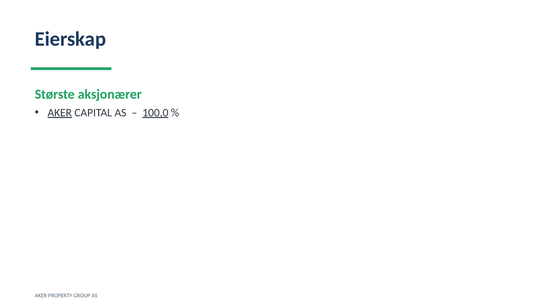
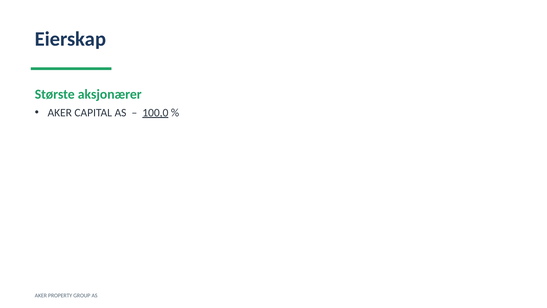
AKER at (60, 112) underline: present -> none
